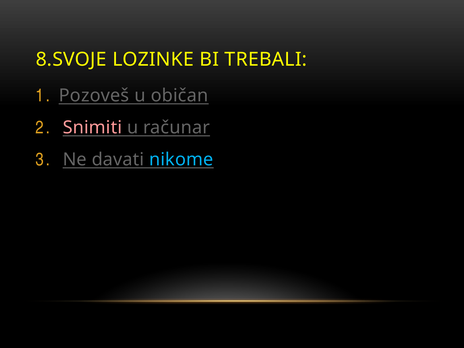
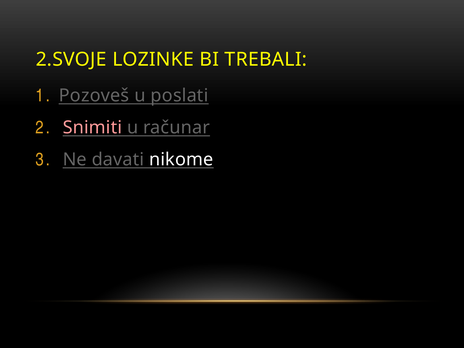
8.SVOJE: 8.SVOJE -> 2.SVOJE
običan: običan -> poslati
nikome colour: light blue -> white
